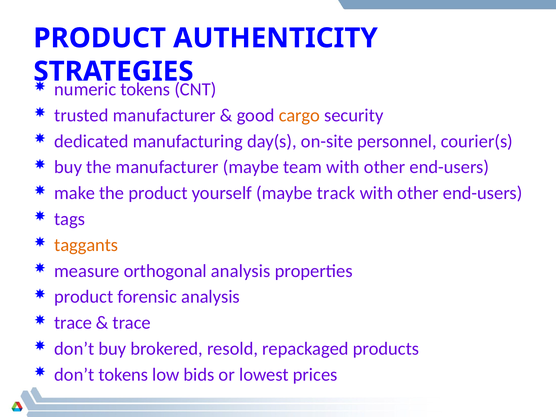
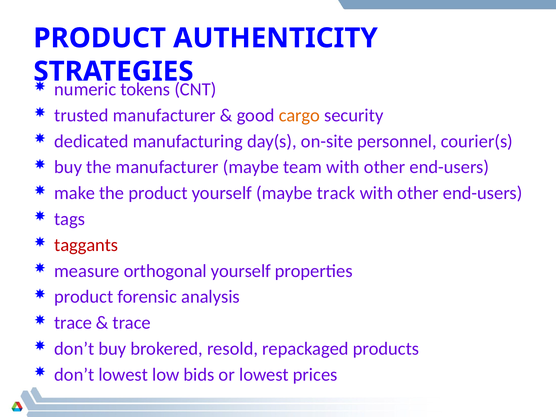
taggants colour: orange -> red
orthogonal analysis: analysis -> yourself
don’t tokens: tokens -> lowest
